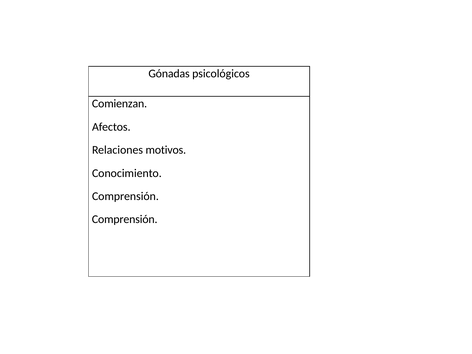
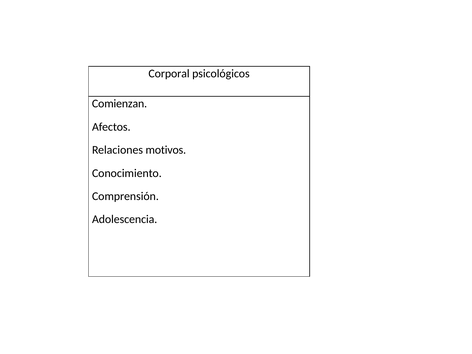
Gónadas: Gónadas -> Corporal
Comprensión at (125, 219): Comprensión -> Adolescencia
